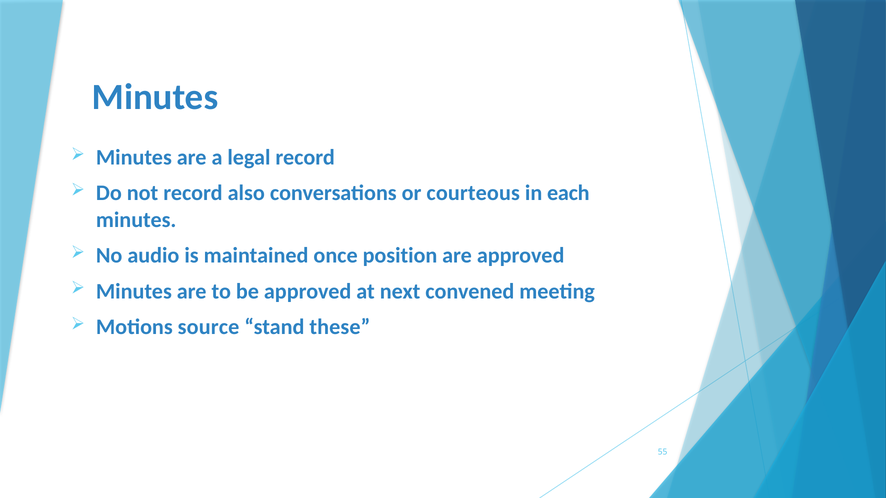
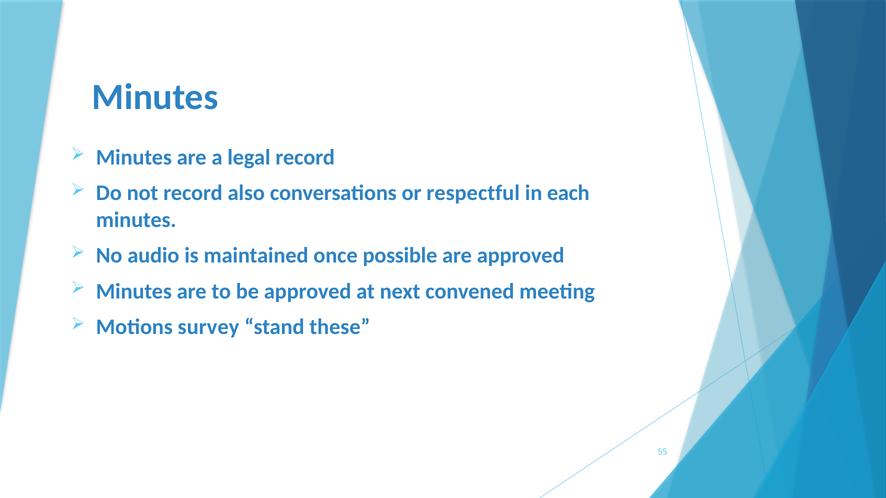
courteous: courteous -> respectful
position: position -> possible
source: source -> survey
